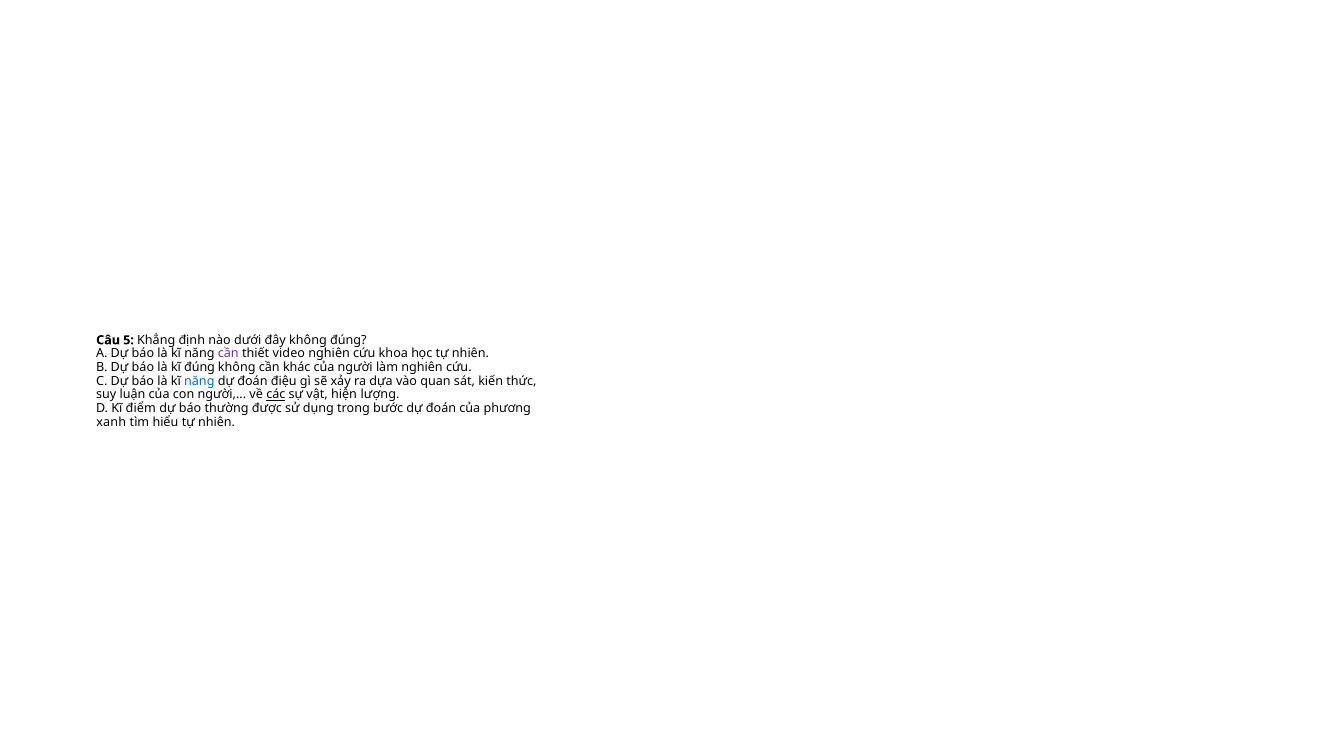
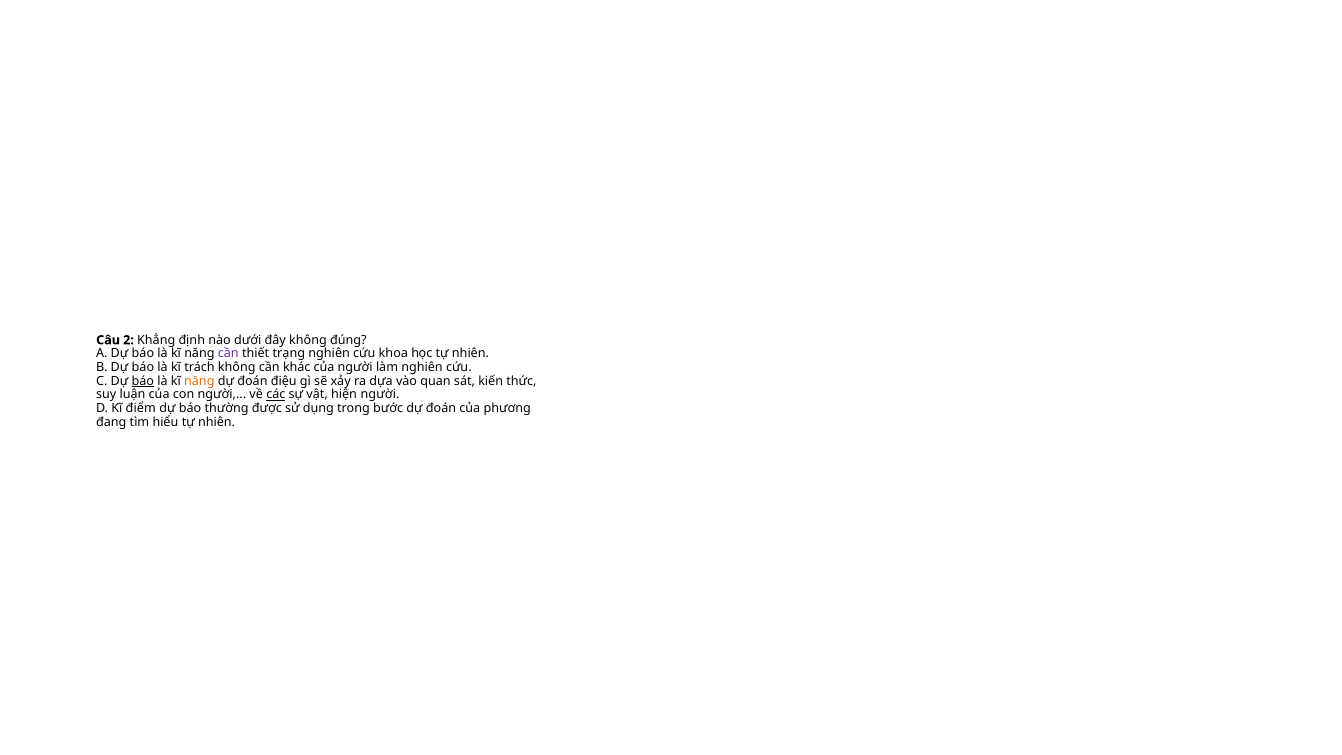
5: 5 -> 2
video: video -> trạng
kĩ đúng: đúng -> trách
báo at (143, 381) underline: none -> present
năng at (199, 381) colour: blue -> orange
hiện lượng: lượng -> người
xanh: xanh -> đang
